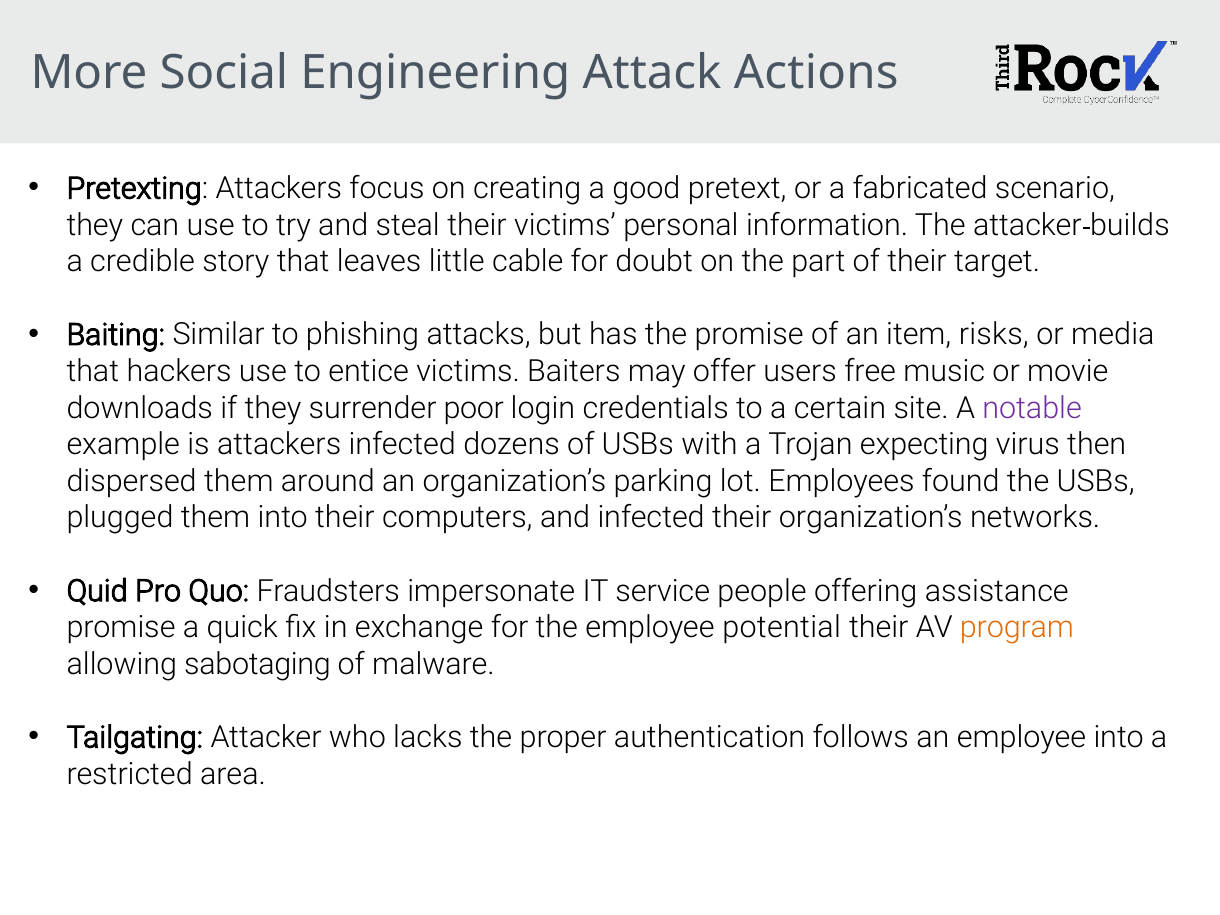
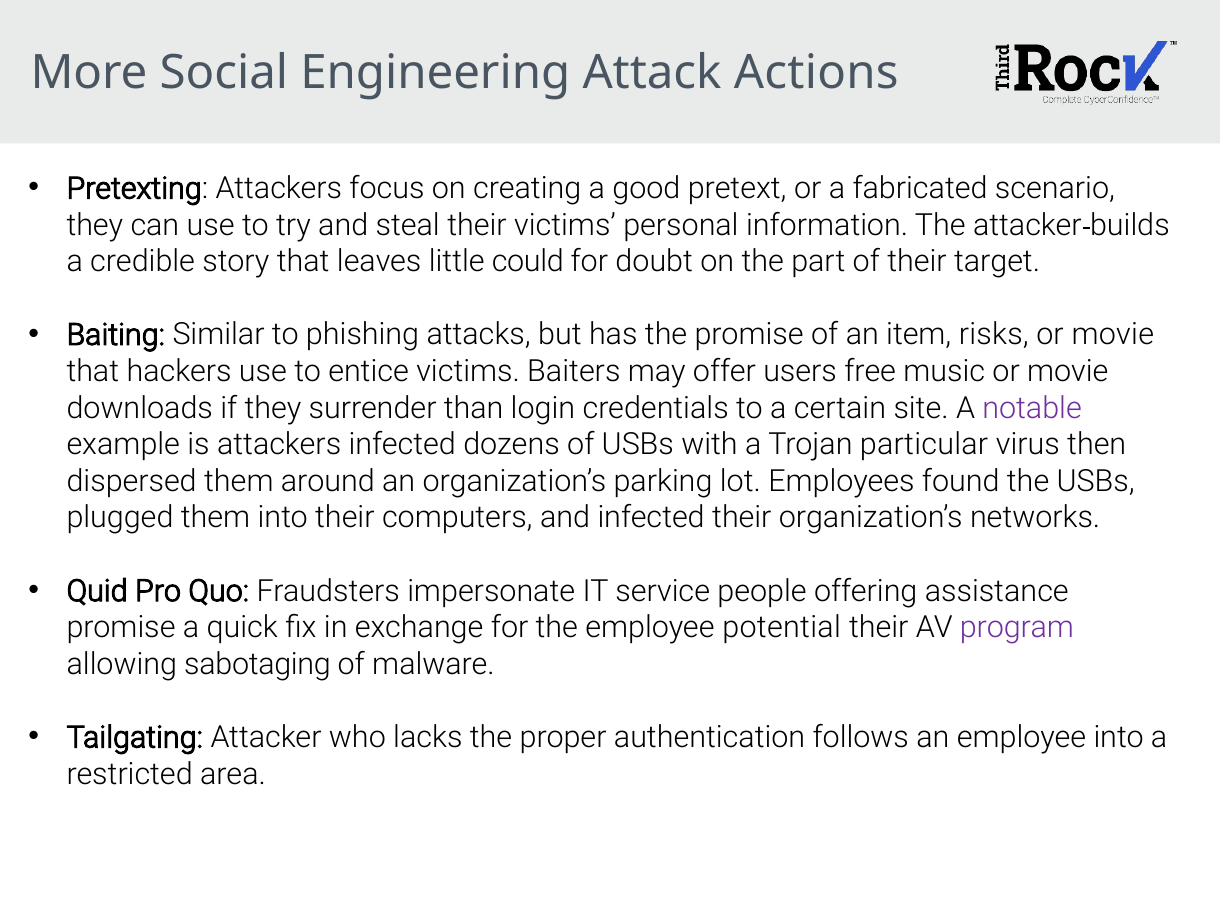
cable: cable -> could
media at (1113, 335): media -> movie
poor: poor -> than
expecting: expecting -> particular
program colour: orange -> purple
